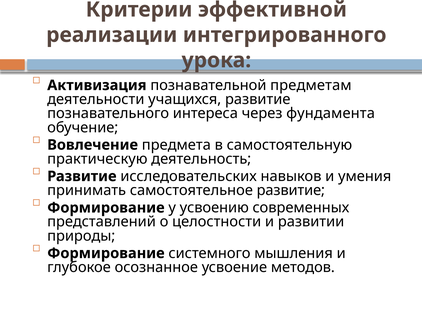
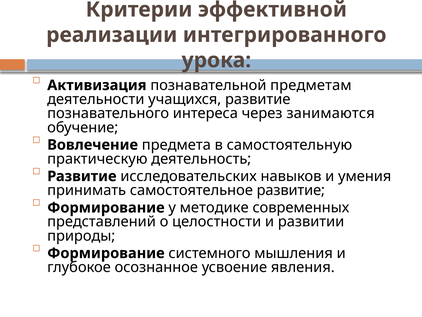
фундамента: фундамента -> занимаются
усвоению: усвоению -> методике
методов: методов -> явления
